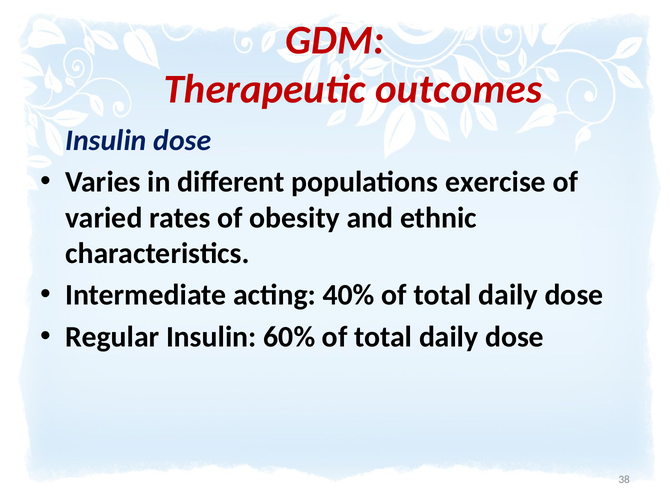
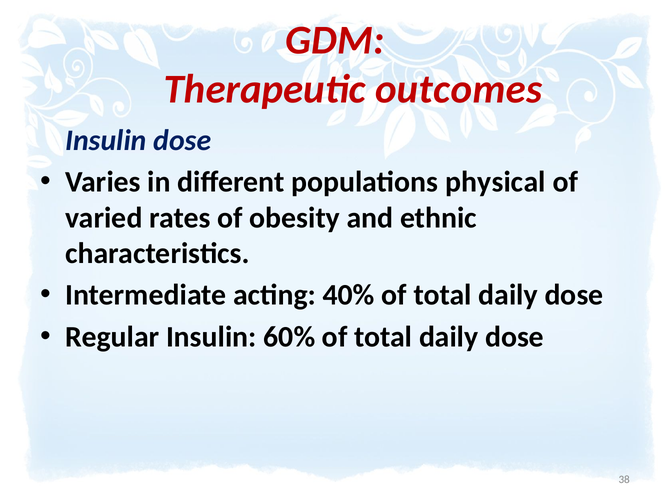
exercise: exercise -> physical
